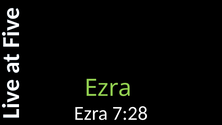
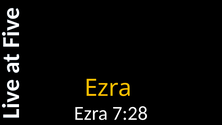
Ezra at (108, 88) colour: light green -> yellow
